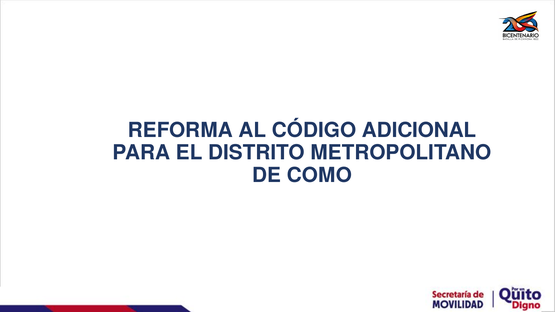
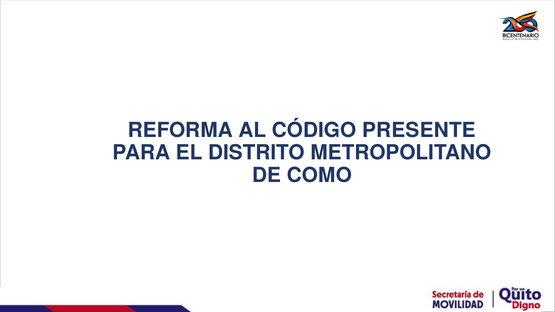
ADICIONAL: ADICIONAL -> PRESENTE
